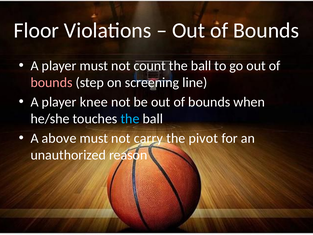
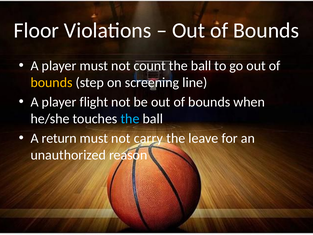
bounds at (52, 82) colour: pink -> yellow
knee: knee -> flight
above: above -> return
pivot: pivot -> leave
